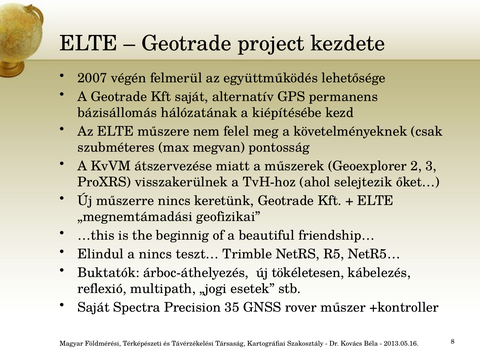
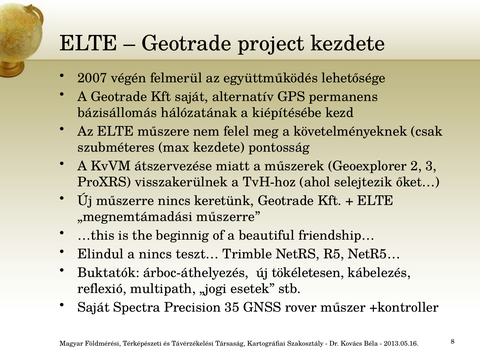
max megvan: megvan -> kezdete
„megnemtámadási geofizikai: geofizikai -> műszerre
